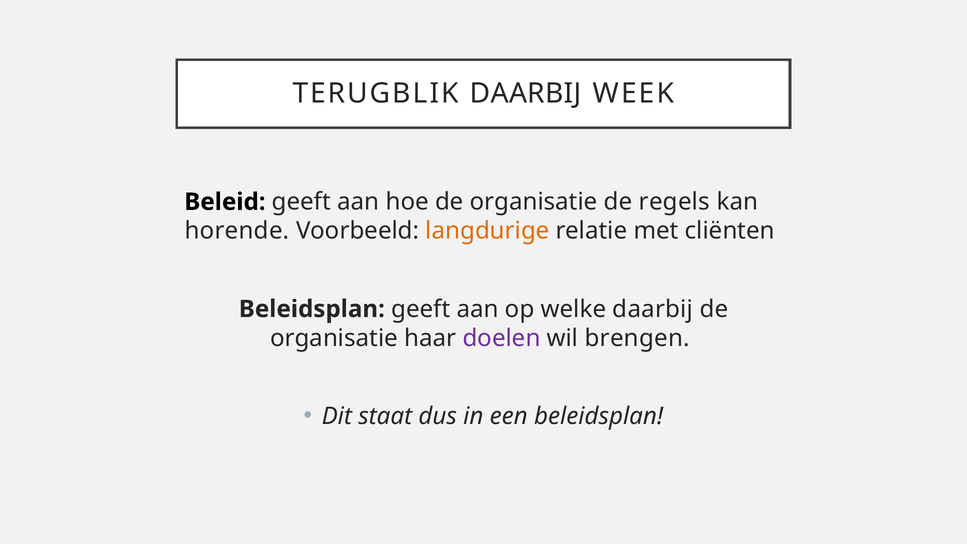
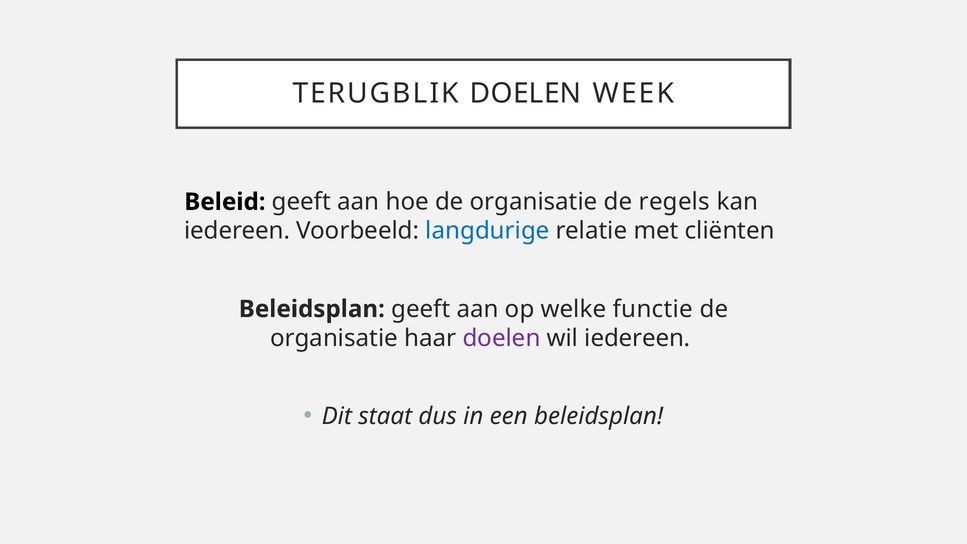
TERUGBLIK DAARBIJ: DAARBIJ -> DOELEN
horende at (237, 231): horende -> iedereen
langdurige colour: orange -> blue
welke daarbij: daarbij -> functie
wil brengen: brengen -> iedereen
